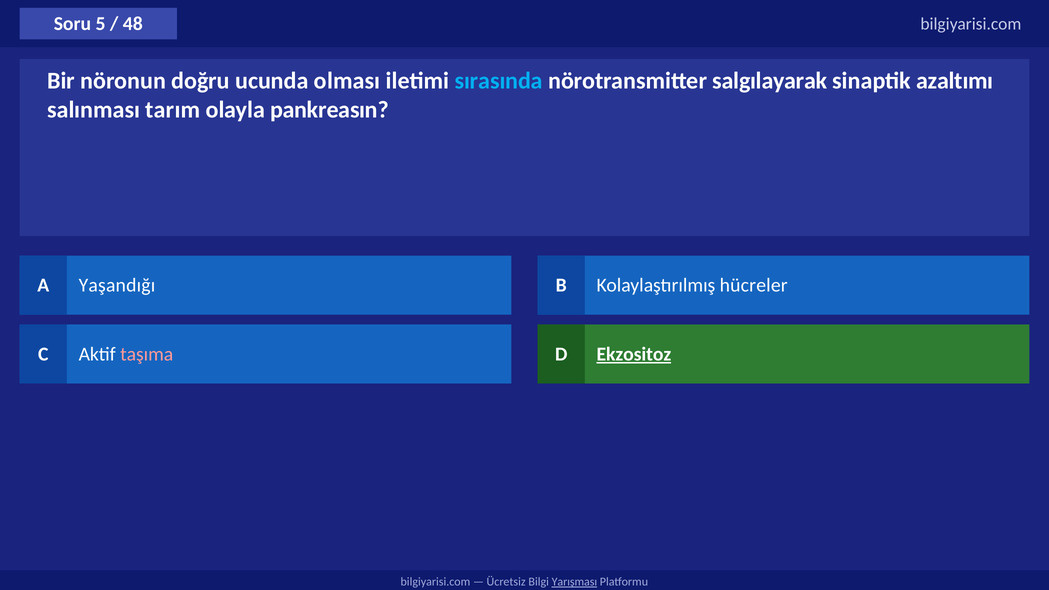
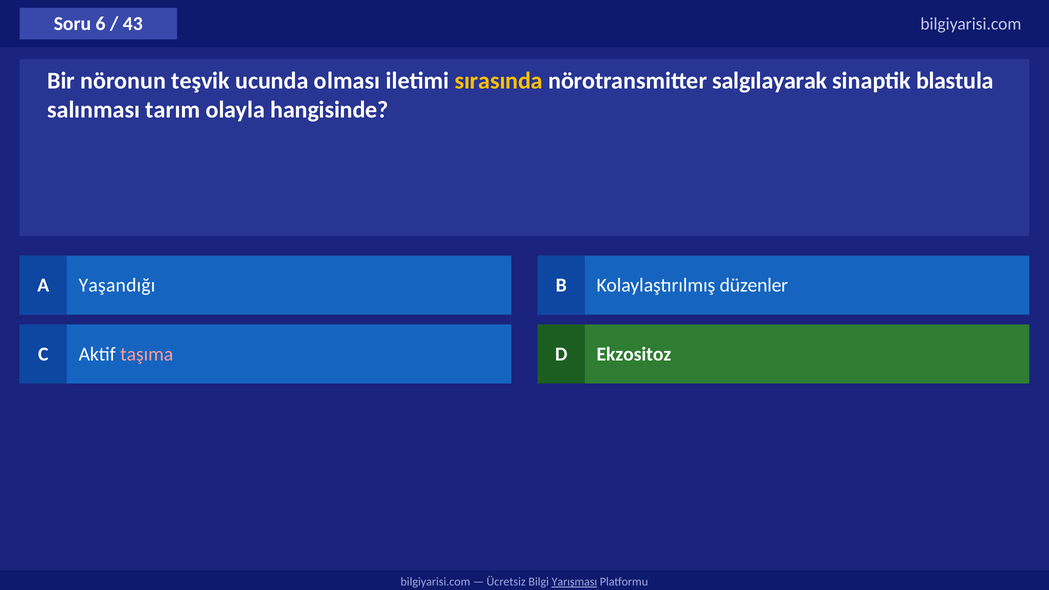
5: 5 -> 6
48: 48 -> 43
doğru: doğru -> teşvik
sırasında colour: light blue -> yellow
azaltımı: azaltımı -> blastula
pankreasın: pankreasın -> hangisinde
hücreler: hücreler -> düzenler
Ekzositoz underline: present -> none
